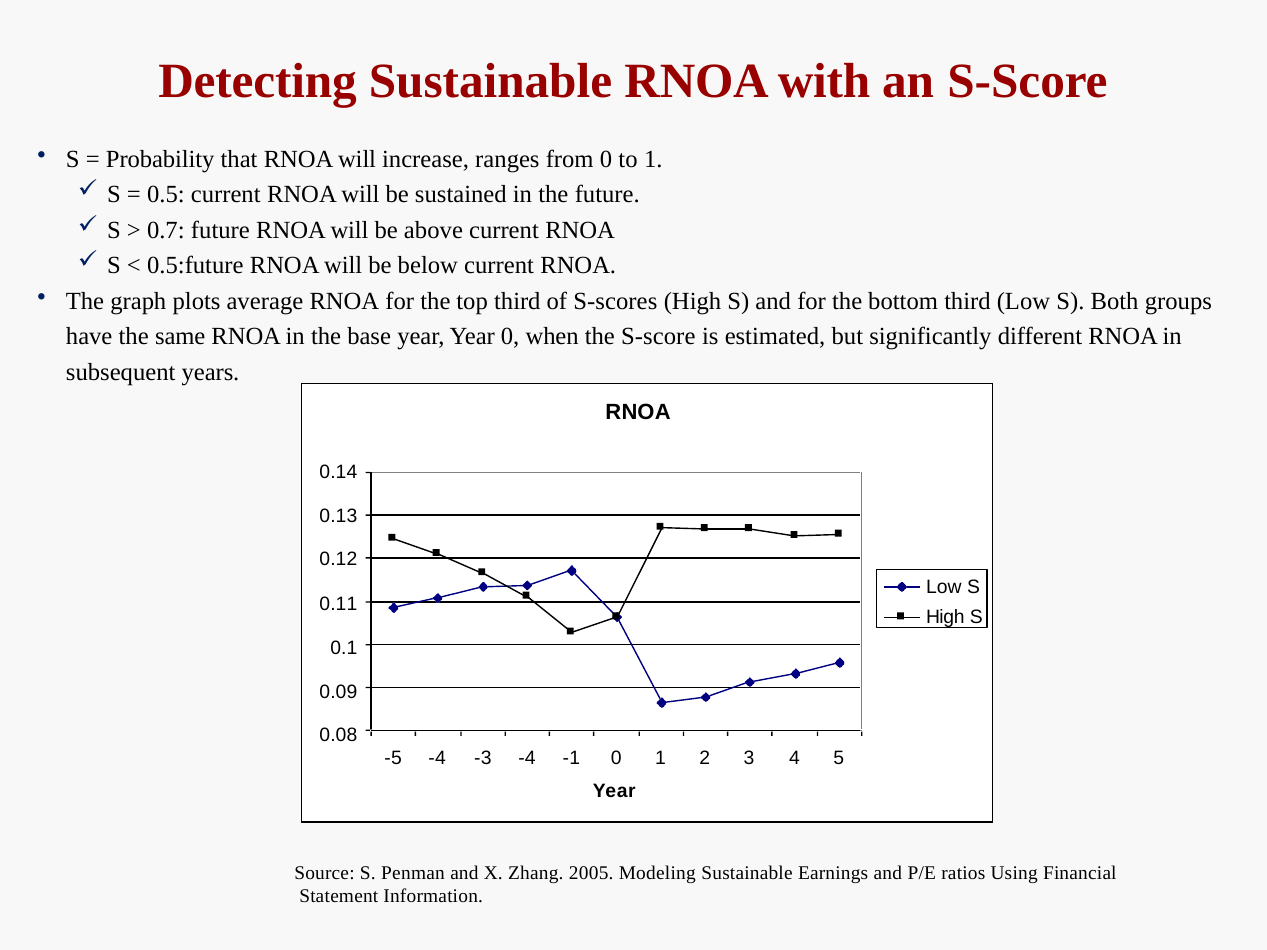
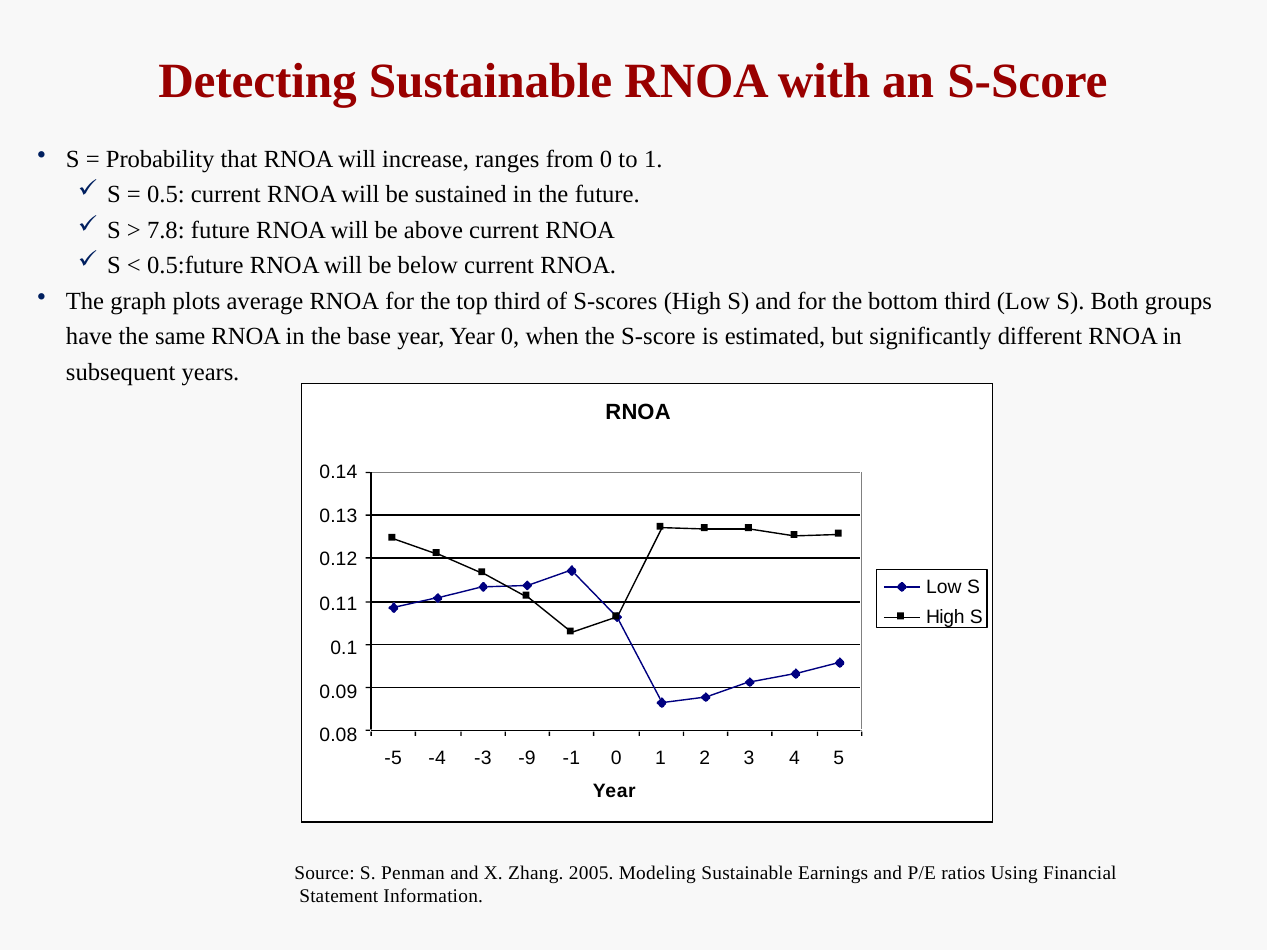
0.7: 0.7 -> 7.8
-3 -4: -4 -> -9
